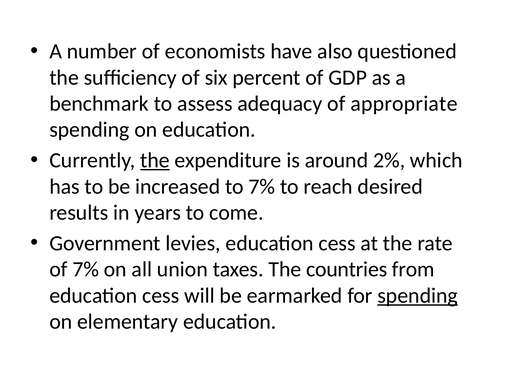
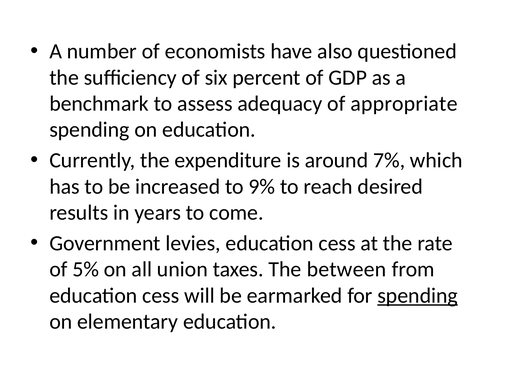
the at (155, 161) underline: present -> none
2%: 2% -> 7%
to 7%: 7% -> 9%
of 7%: 7% -> 5%
countries: countries -> between
